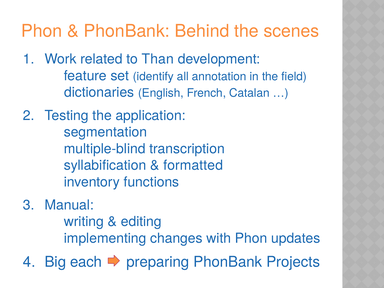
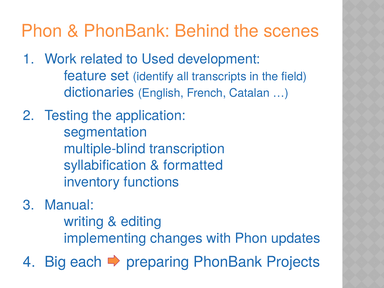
Than: Than -> Used
annotation: annotation -> transcripts
